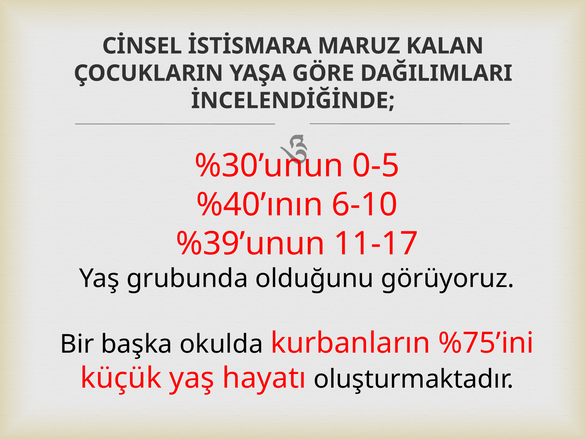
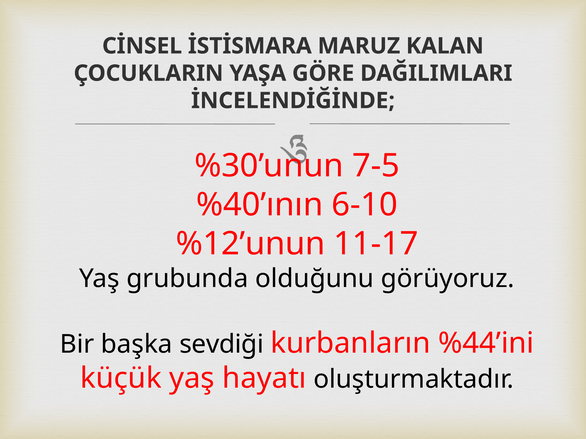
0-5: 0-5 -> 7-5
%39’unun: %39’unun -> %12’unun
okulda: okulda -> sevdiği
%75’ini: %75’ini -> %44’ini
